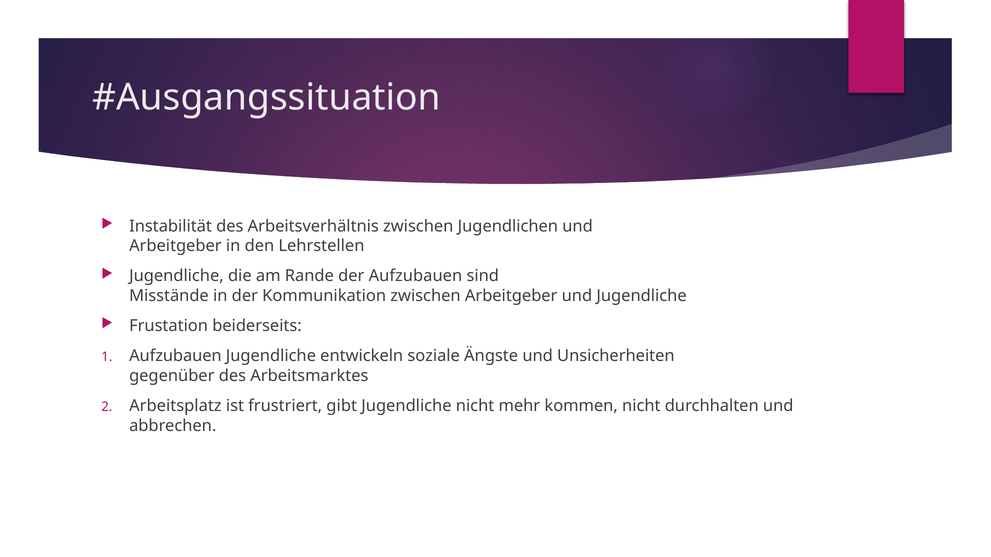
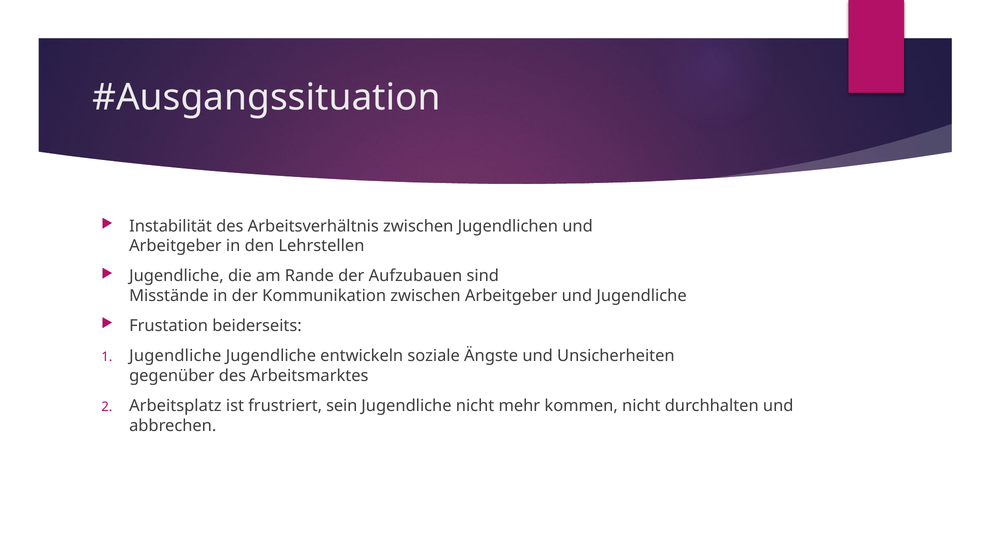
Aufzubauen at (175, 356): Aufzubauen -> Jugendliche
gibt: gibt -> sein
